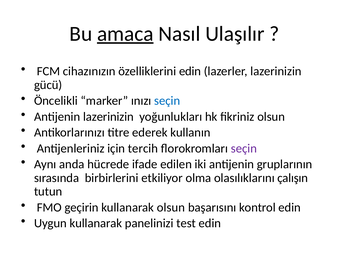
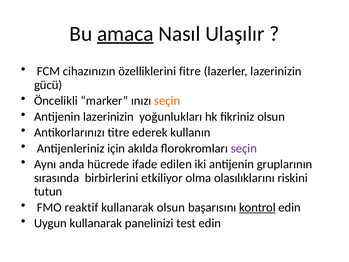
özelliklerini edin: edin -> fitre
seçin at (167, 101) colour: blue -> orange
tercih: tercih -> akılda
çalışın: çalışın -> riskini
geçirin: geçirin -> reaktif
kontrol underline: none -> present
